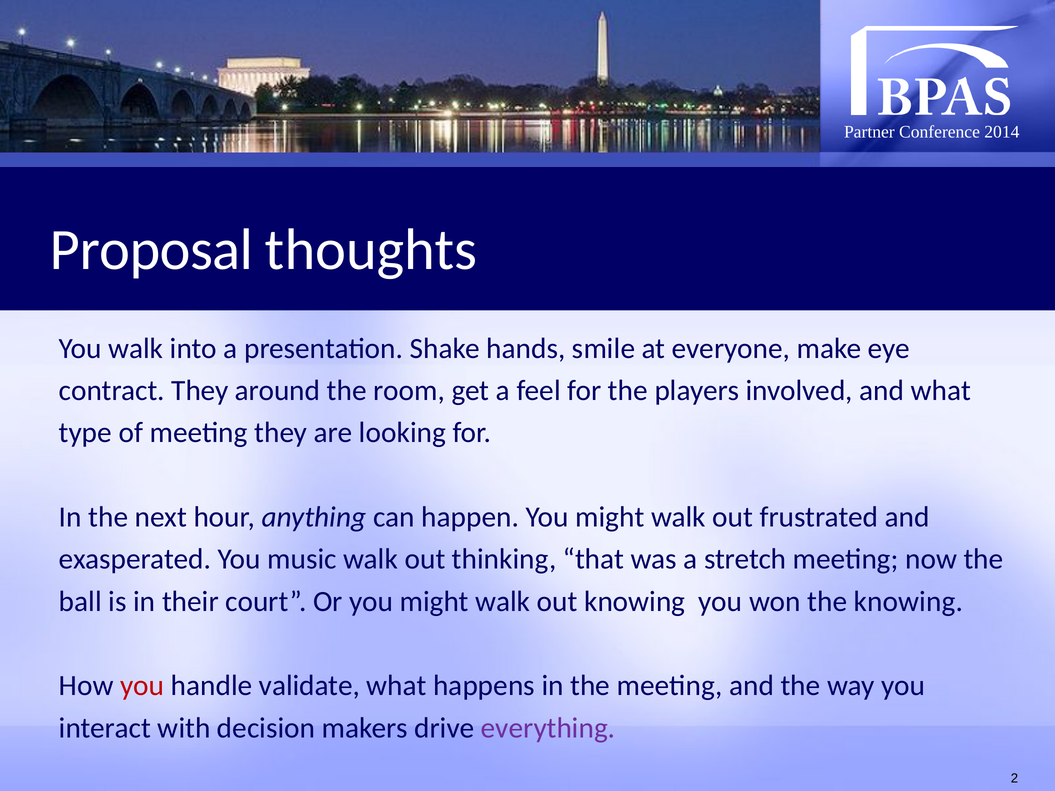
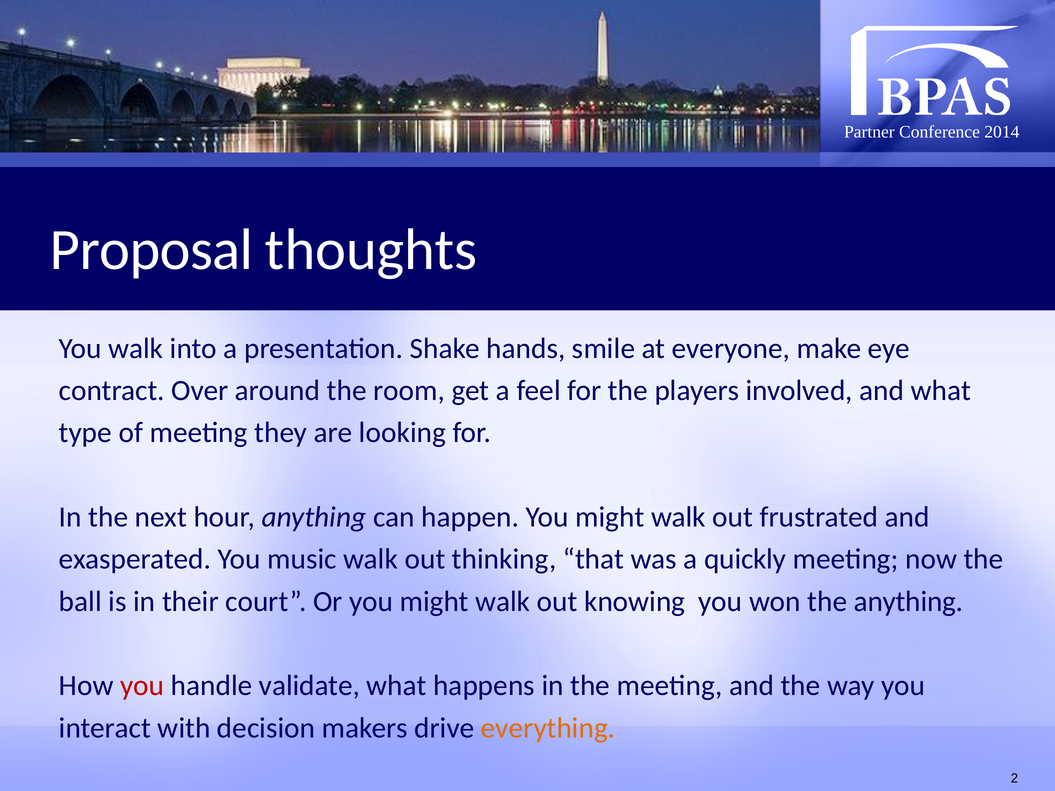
contract They: They -> Over
stretch: stretch -> quickly
the knowing: knowing -> anything
everything colour: purple -> orange
